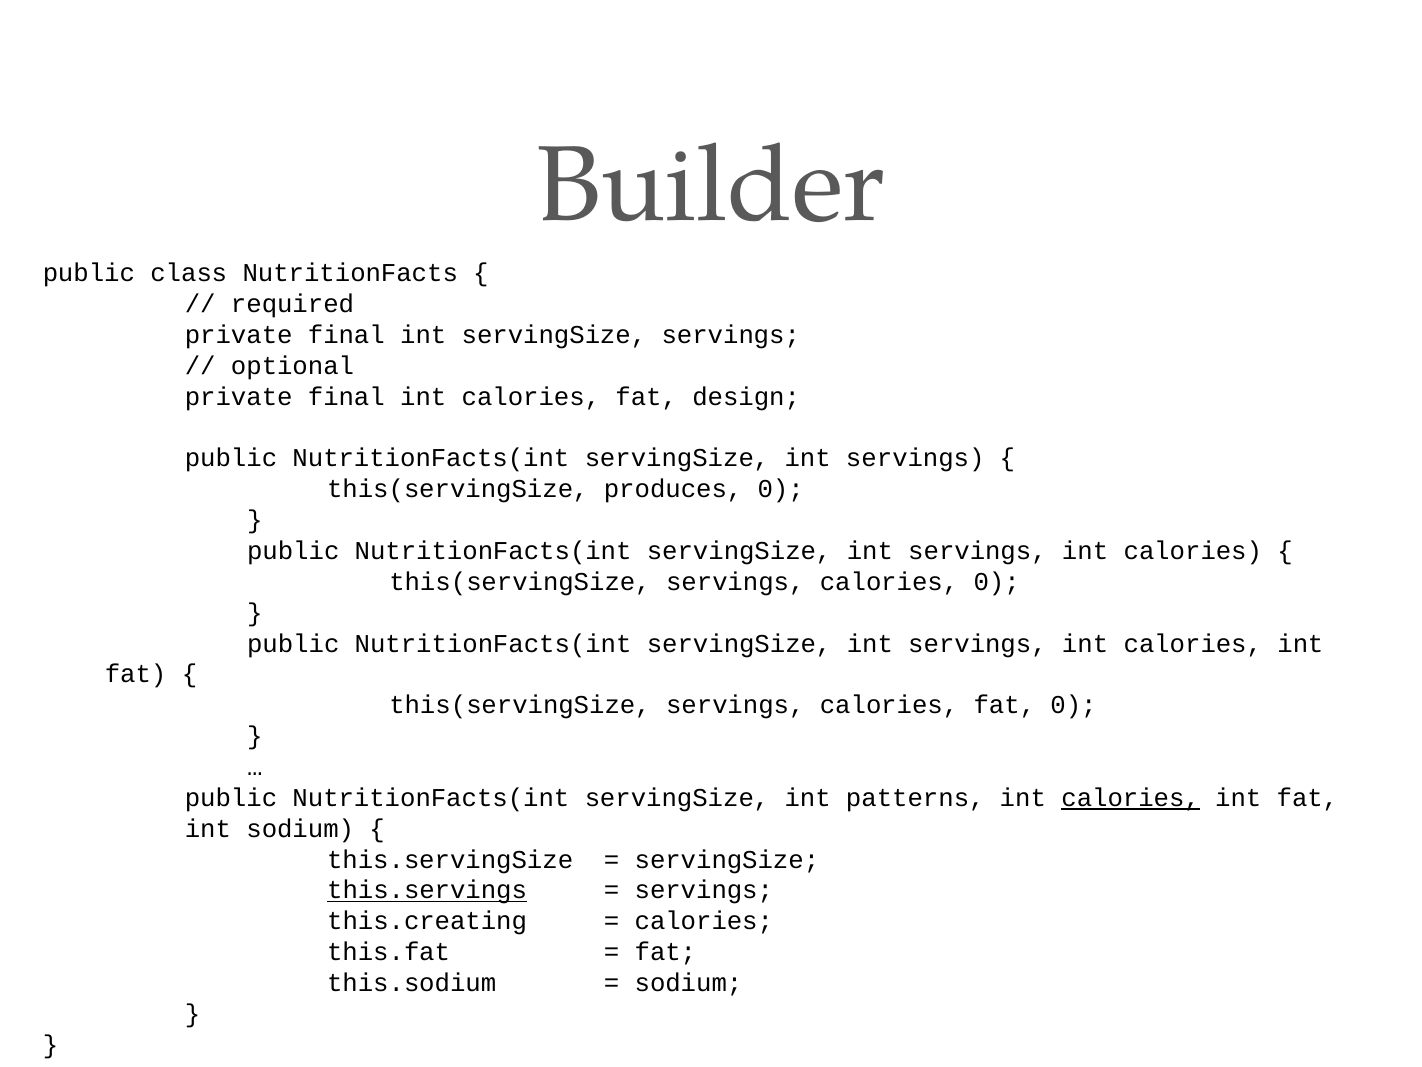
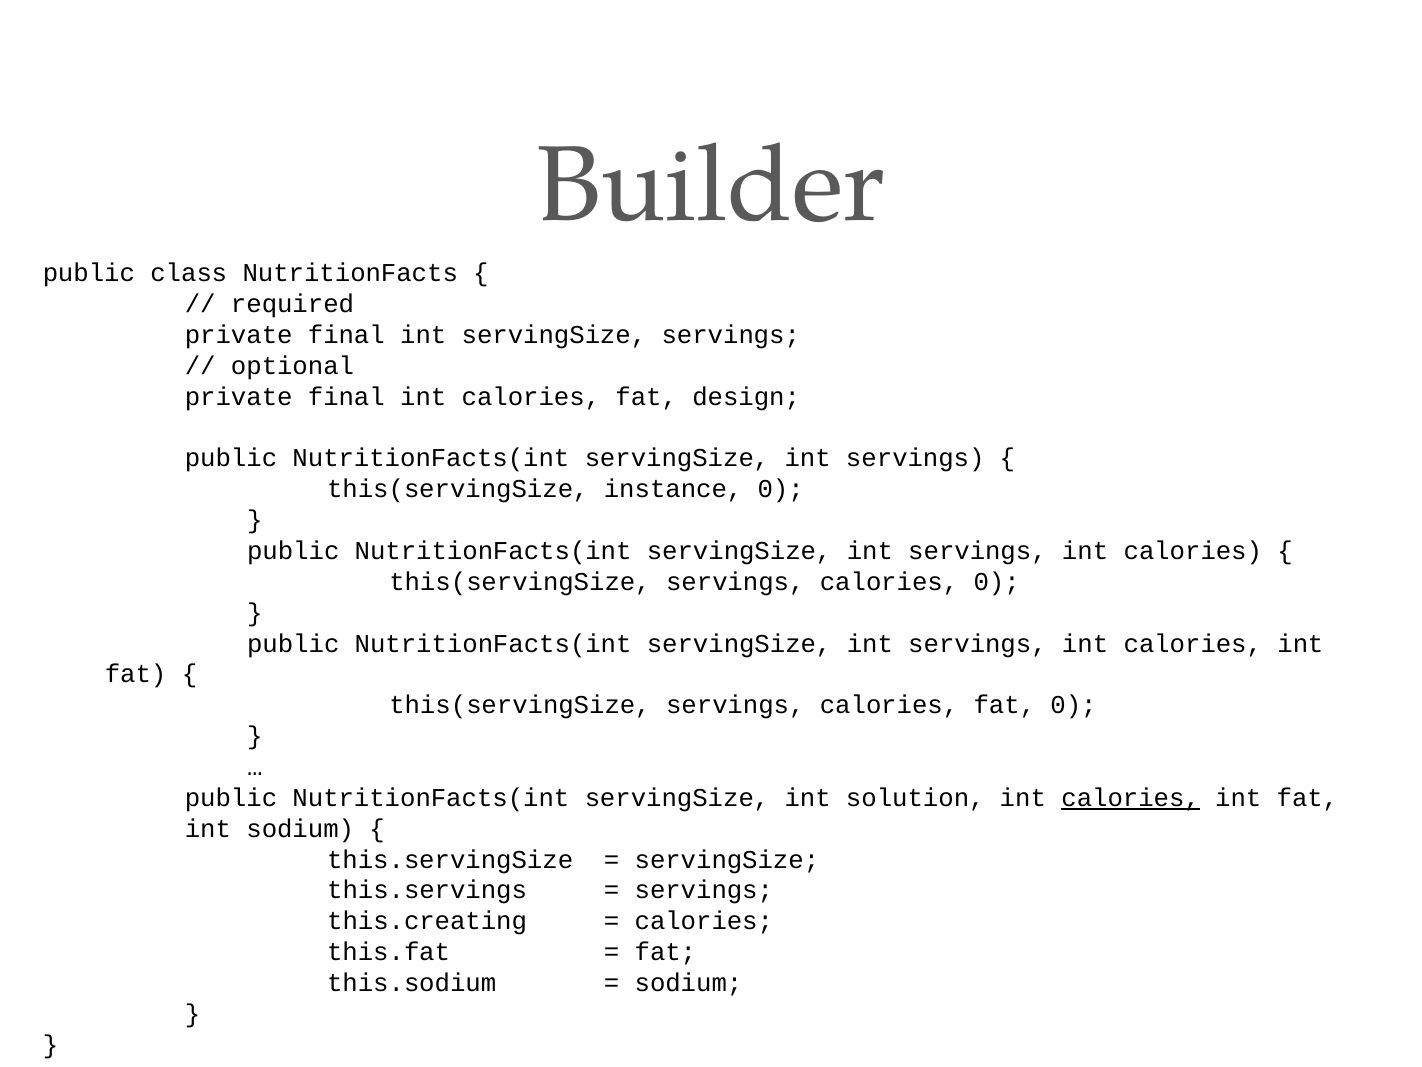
produces: produces -> instance
patterns: patterns -> solution
this.servings underline: present -> none
